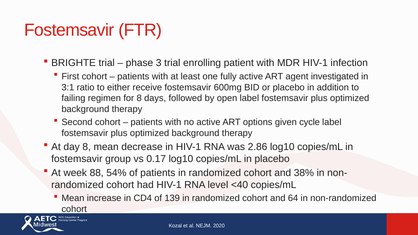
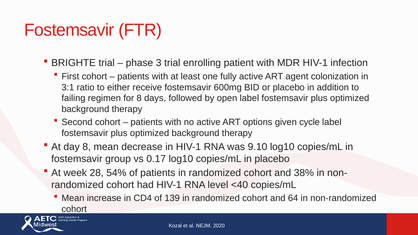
investigated: investigated -> colonization
2.86: 2.86 -> 9.10
88: 88 -> 28
